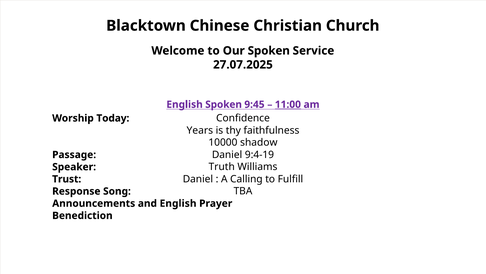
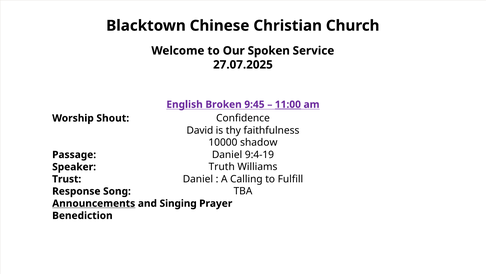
English Spoken: Spoken -> Broken
Today: Today -> Shout
Years: Years -> David
Announcements underline: none -> present
and English: English -> Singing
